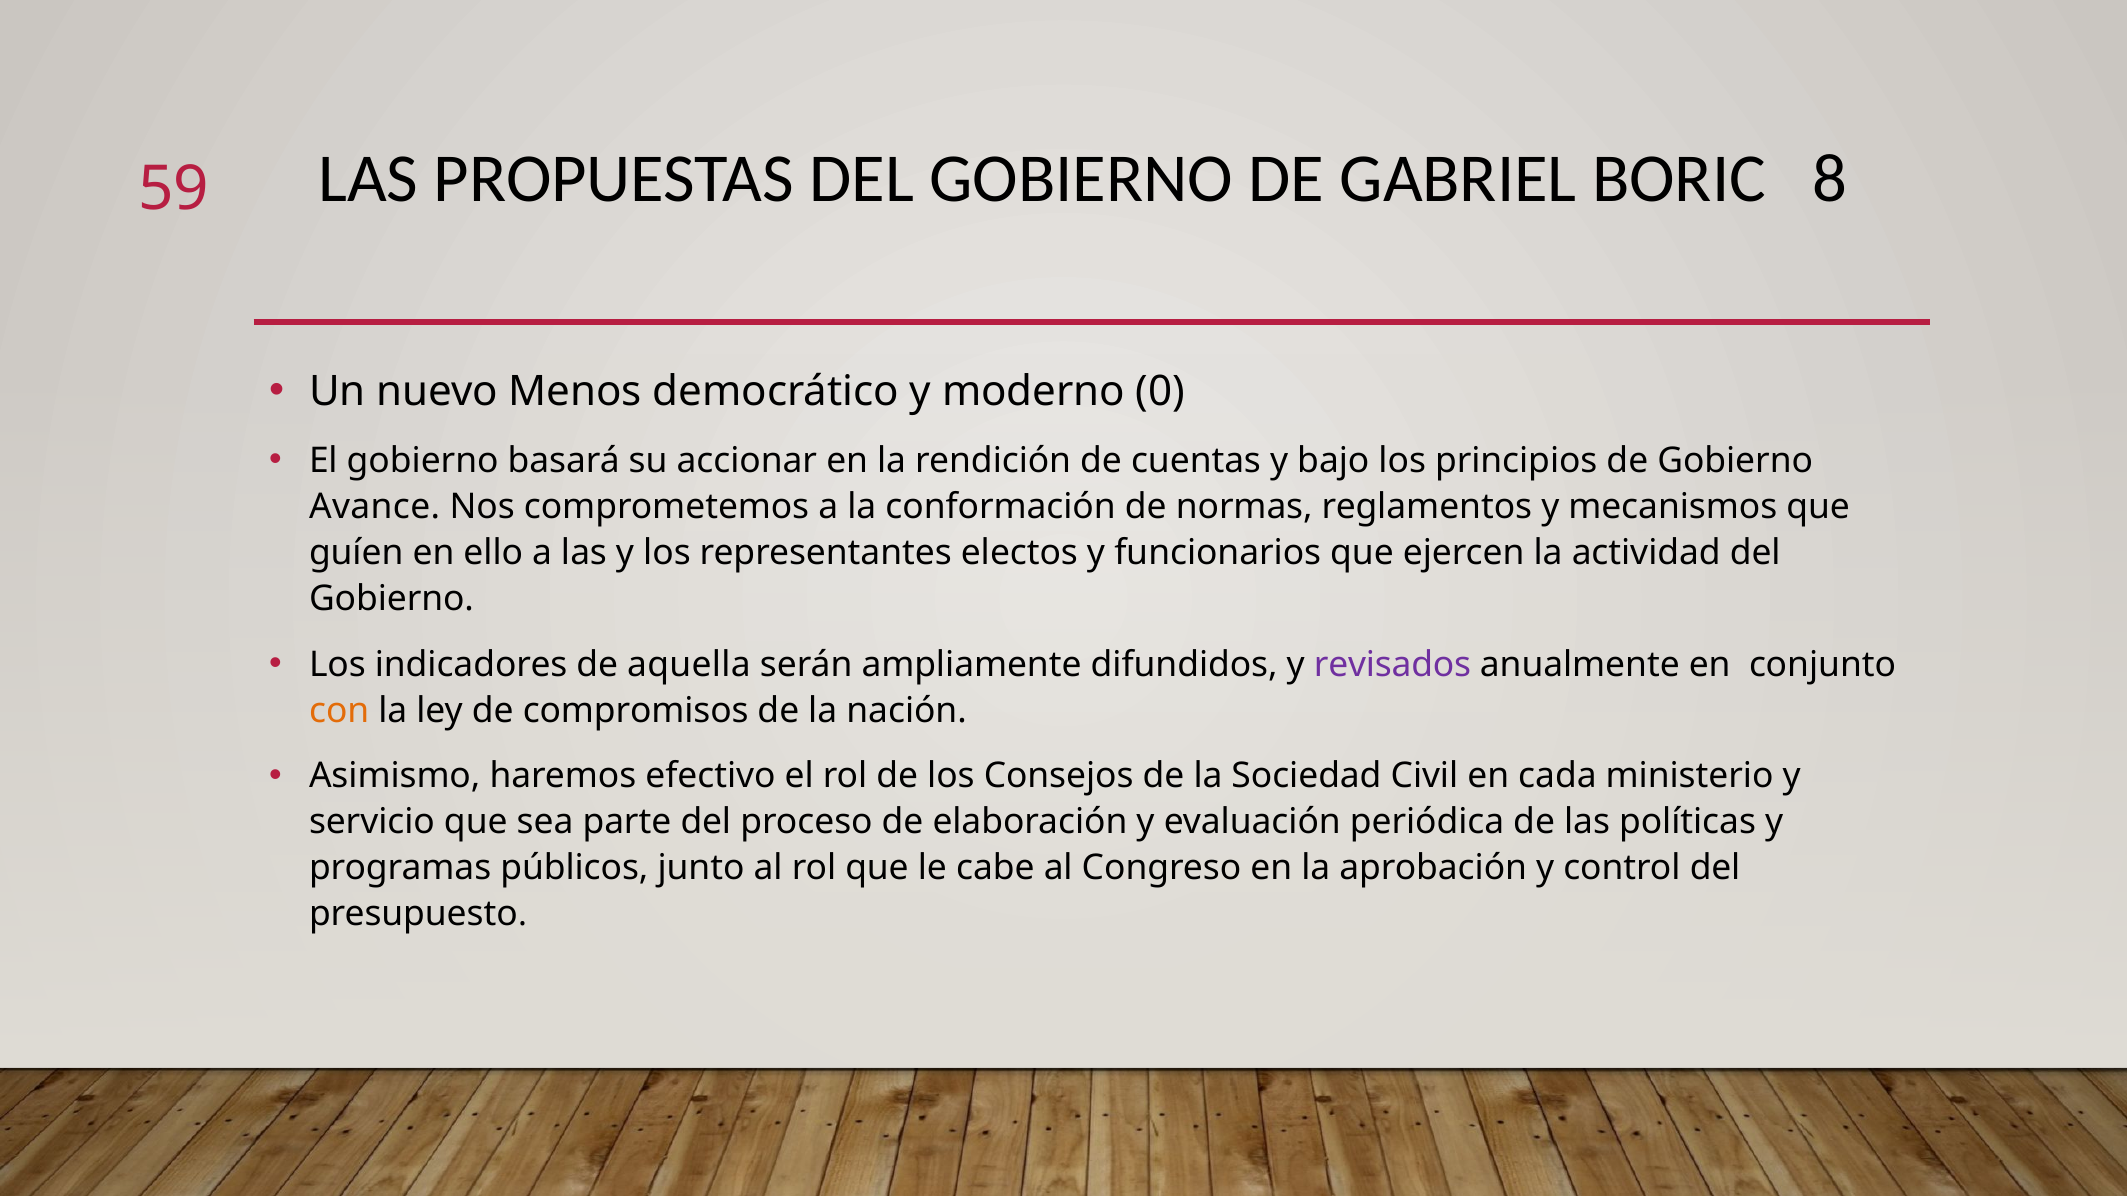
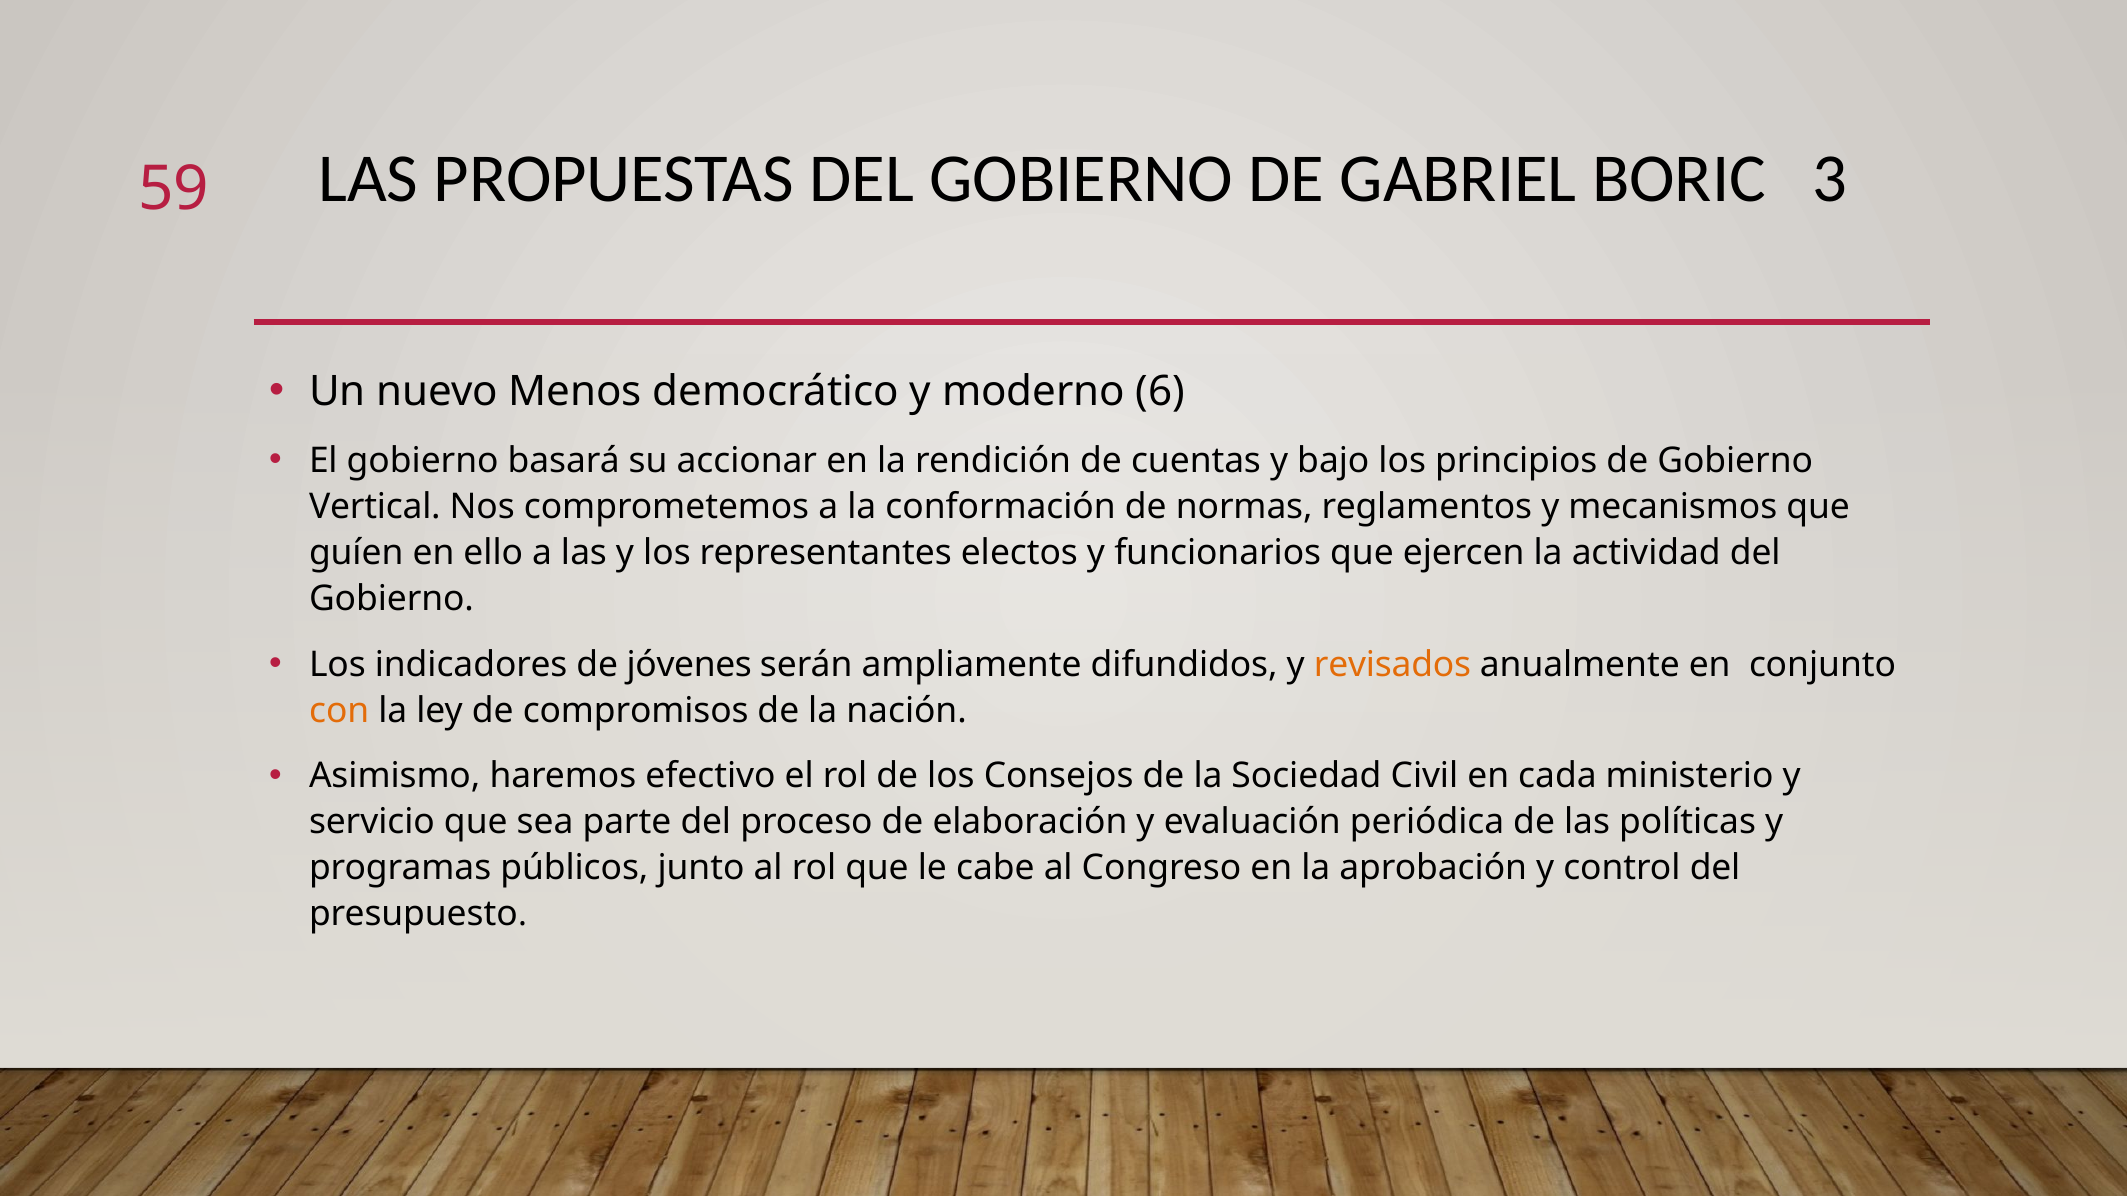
8: 8 -> 3
0: 0 -> 6
Avance: Avance -> Vertical
aquella: aquella -> jóvenes
revisados colour: purple -> orange
